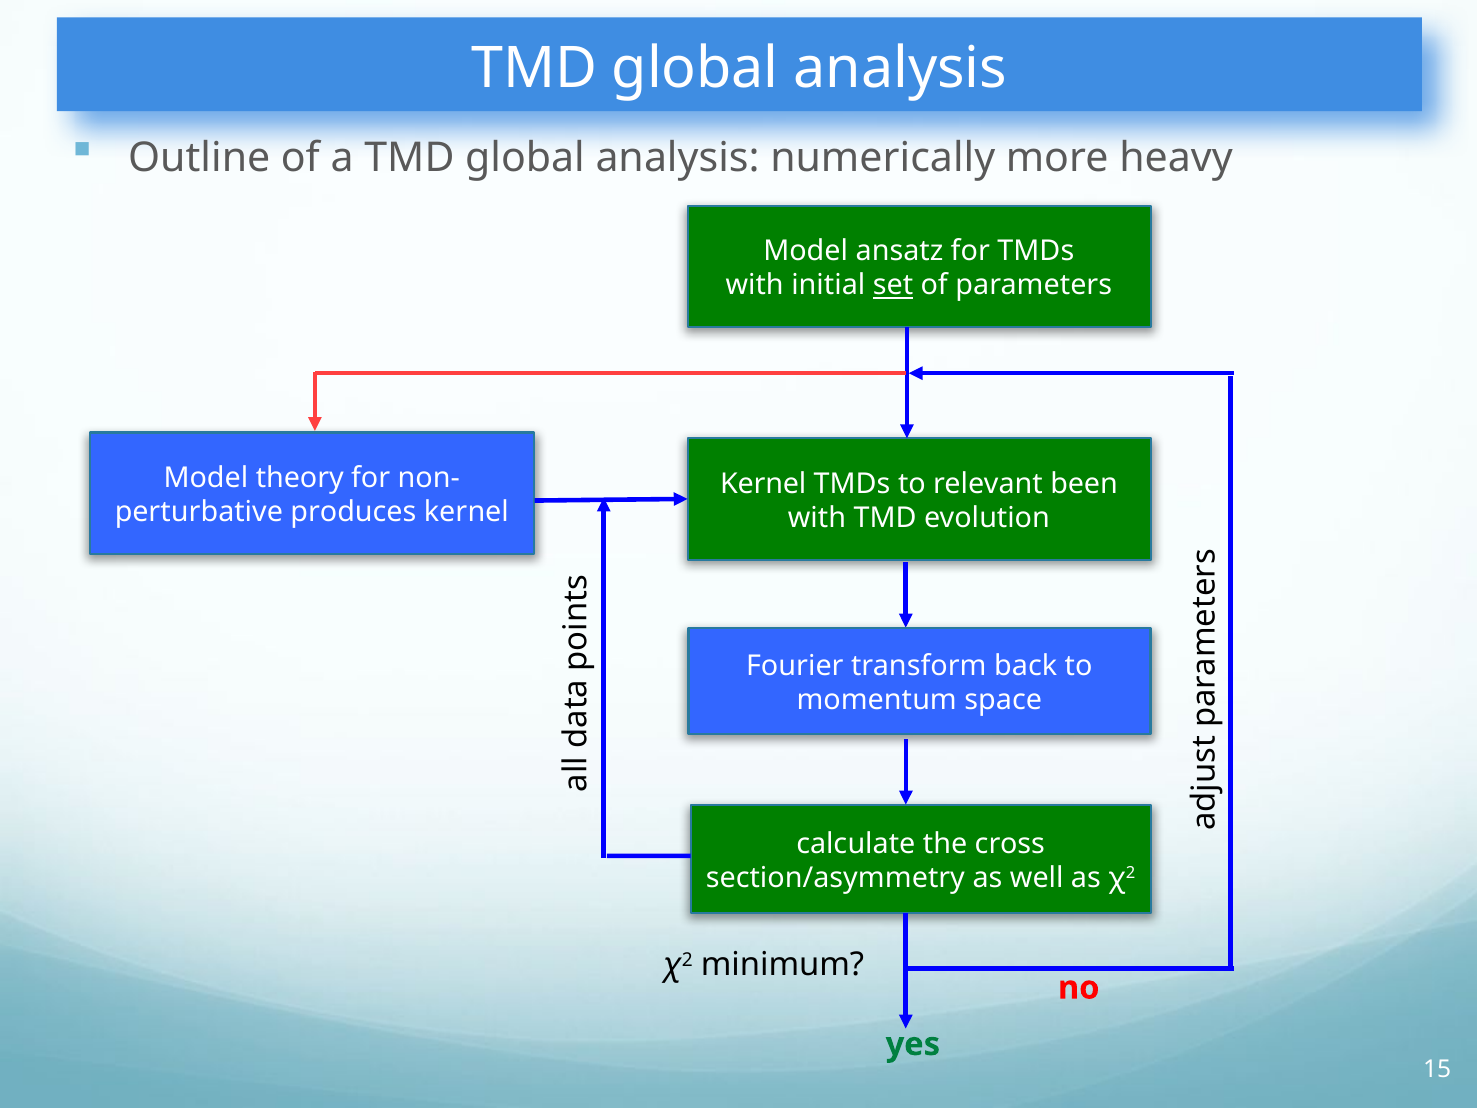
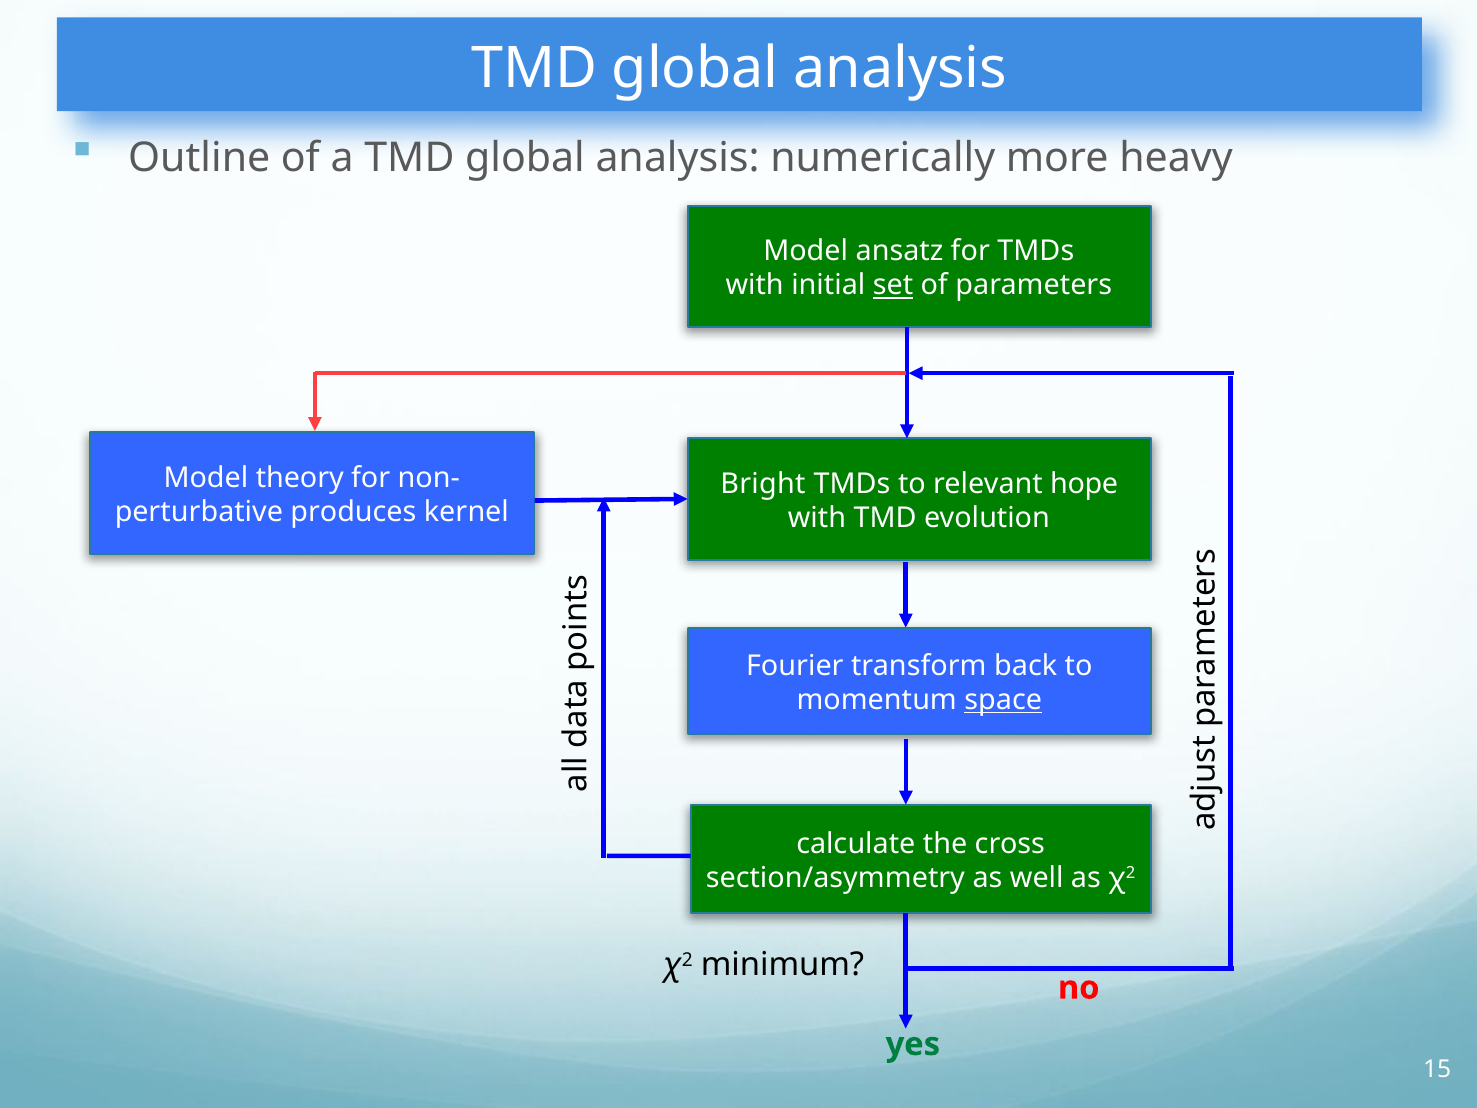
Kernel at (763, 484): Kernel -> Bright
been: been -> hope
space underline: none -> present
